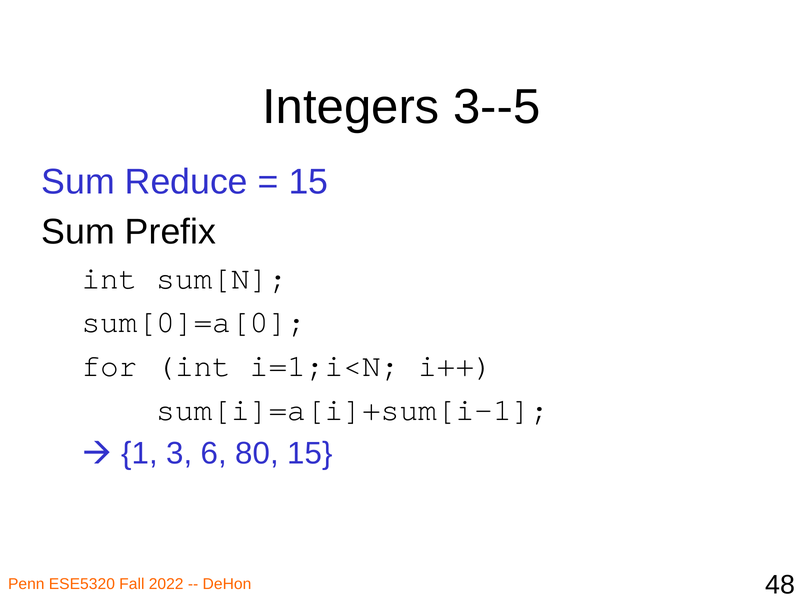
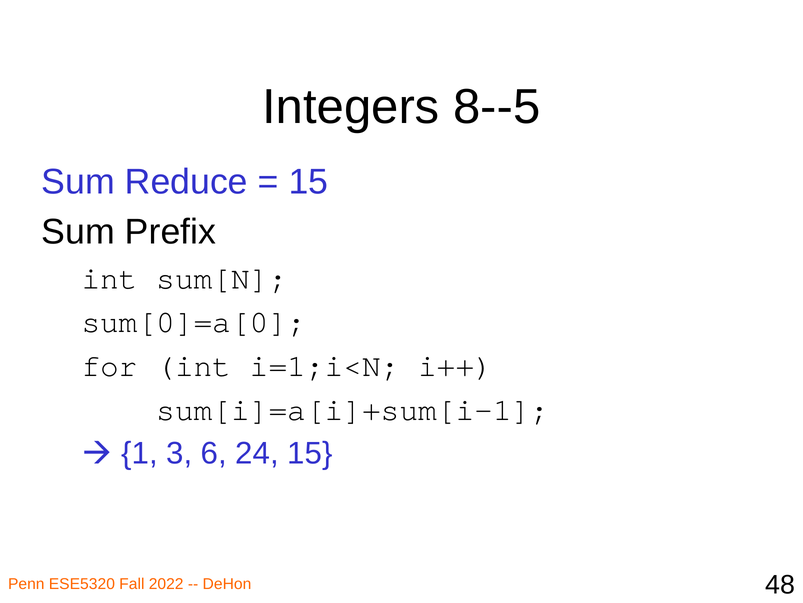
3--5: 3--5 -> 8--5
80: 80 -> 24
